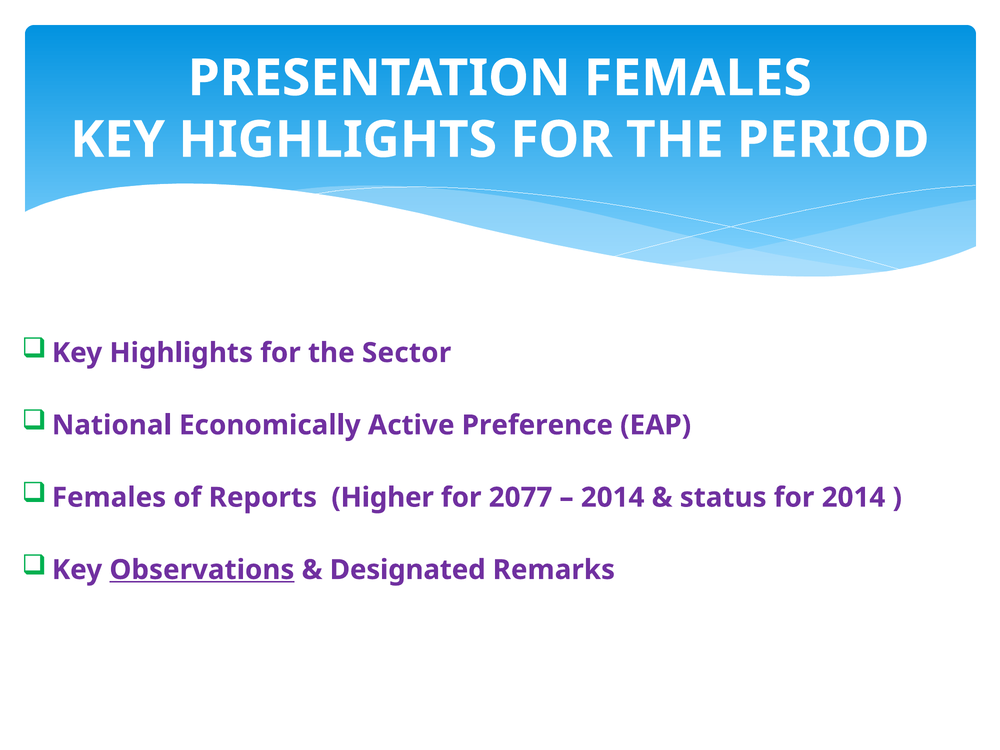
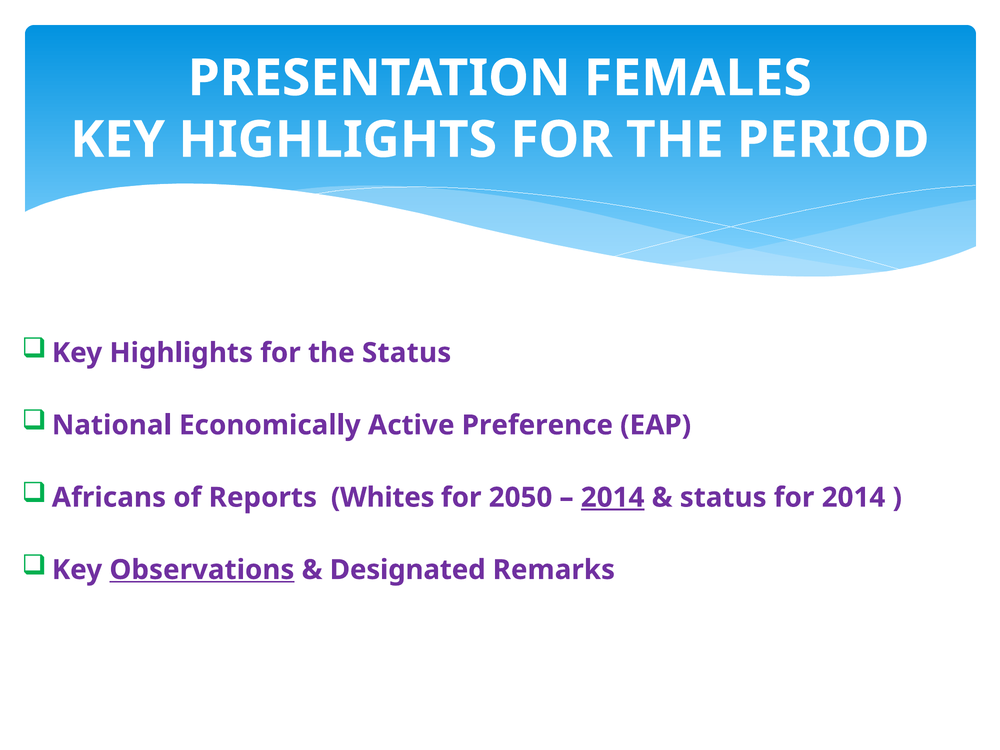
the Sector: Sector -> Status
Females at (109, 498): Females -> Africans
Higher: Higher -> Whites
2077: 2077 -> 2050
2014 at (613, 498) underline: none -> present
